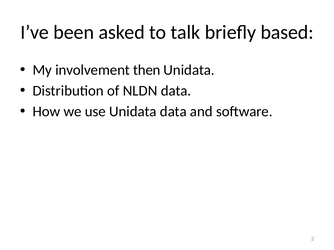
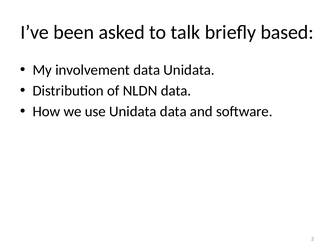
involvement then: then -> data
